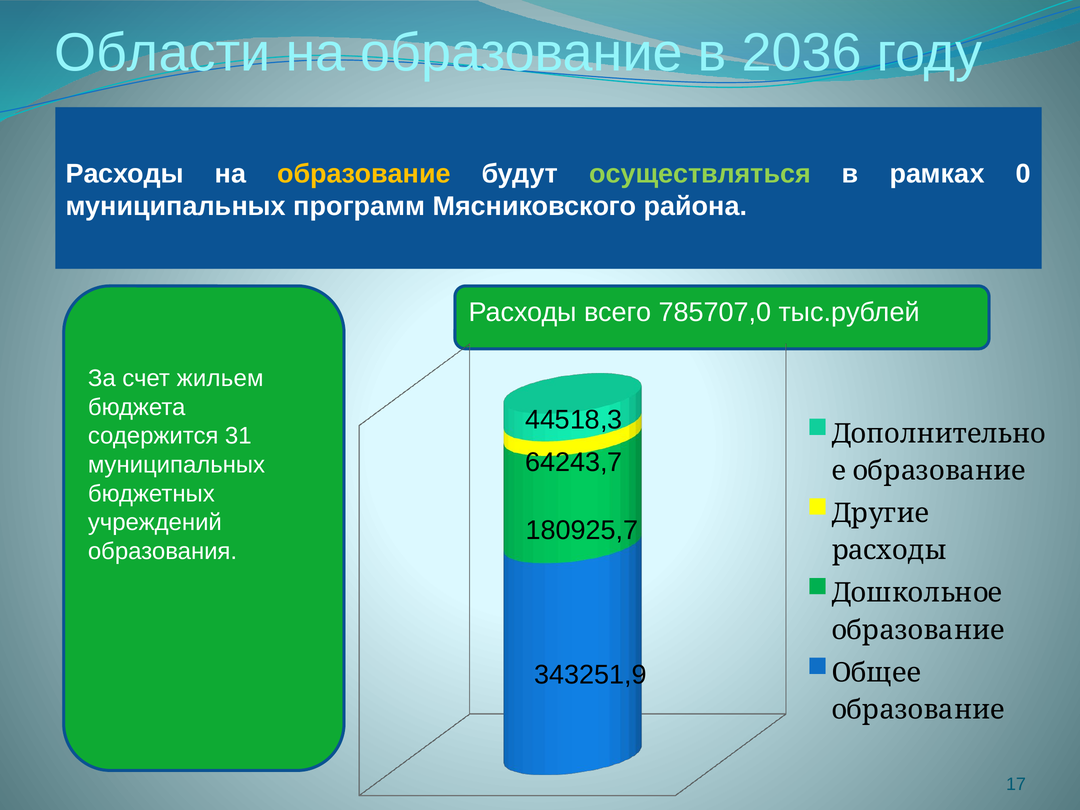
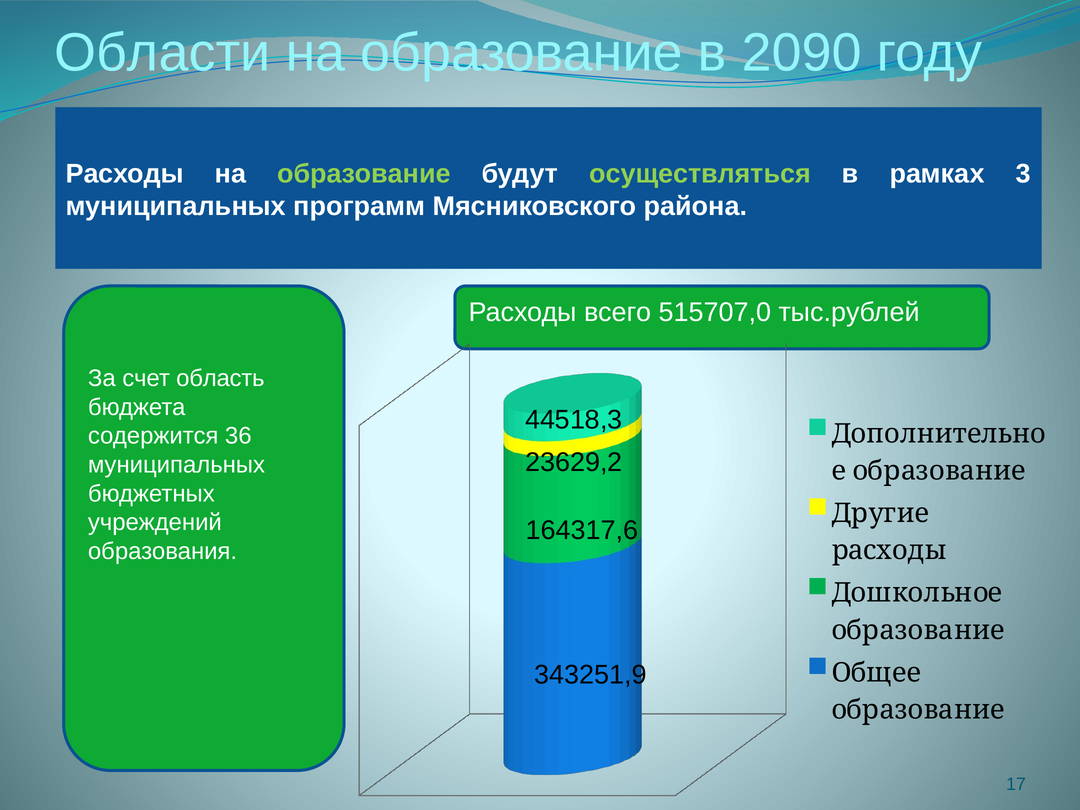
2036: 2036 -> 2090
образование at (364, 174) colour: yellow -> light green
0: 0 -> 3
785707,0: 785707,0 -> 515707,0
жильем: жильем -> область
31: 31 -> 36
64243,7: 64243,7 -> 23629,2
180925,7: 180925,7 -> 164317,6
